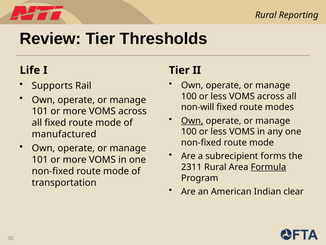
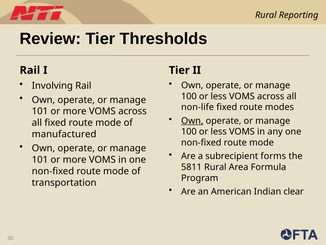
Life at (30, 70): Life -> Rail
Supports: Supports -> Involving
non-will: non-will -> non-life
2311: 2311 -> 5811
Formula underline: present -> none
